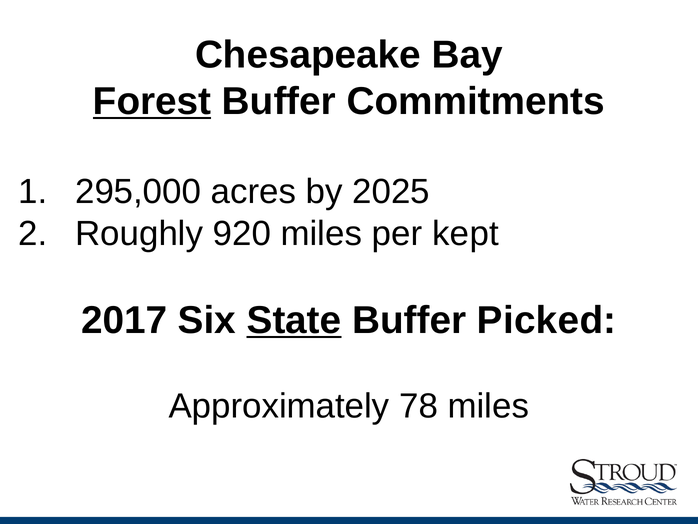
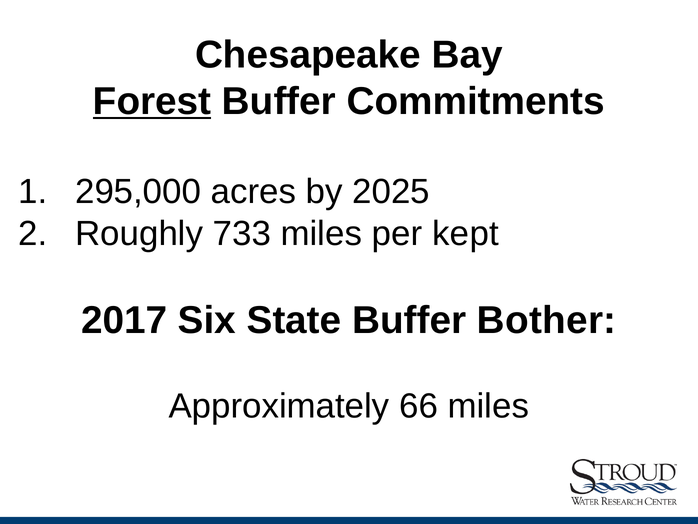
920: 920 -> 733
State underline: present -> none
Picked: Picked -> Bother
78: 78 -> 66
